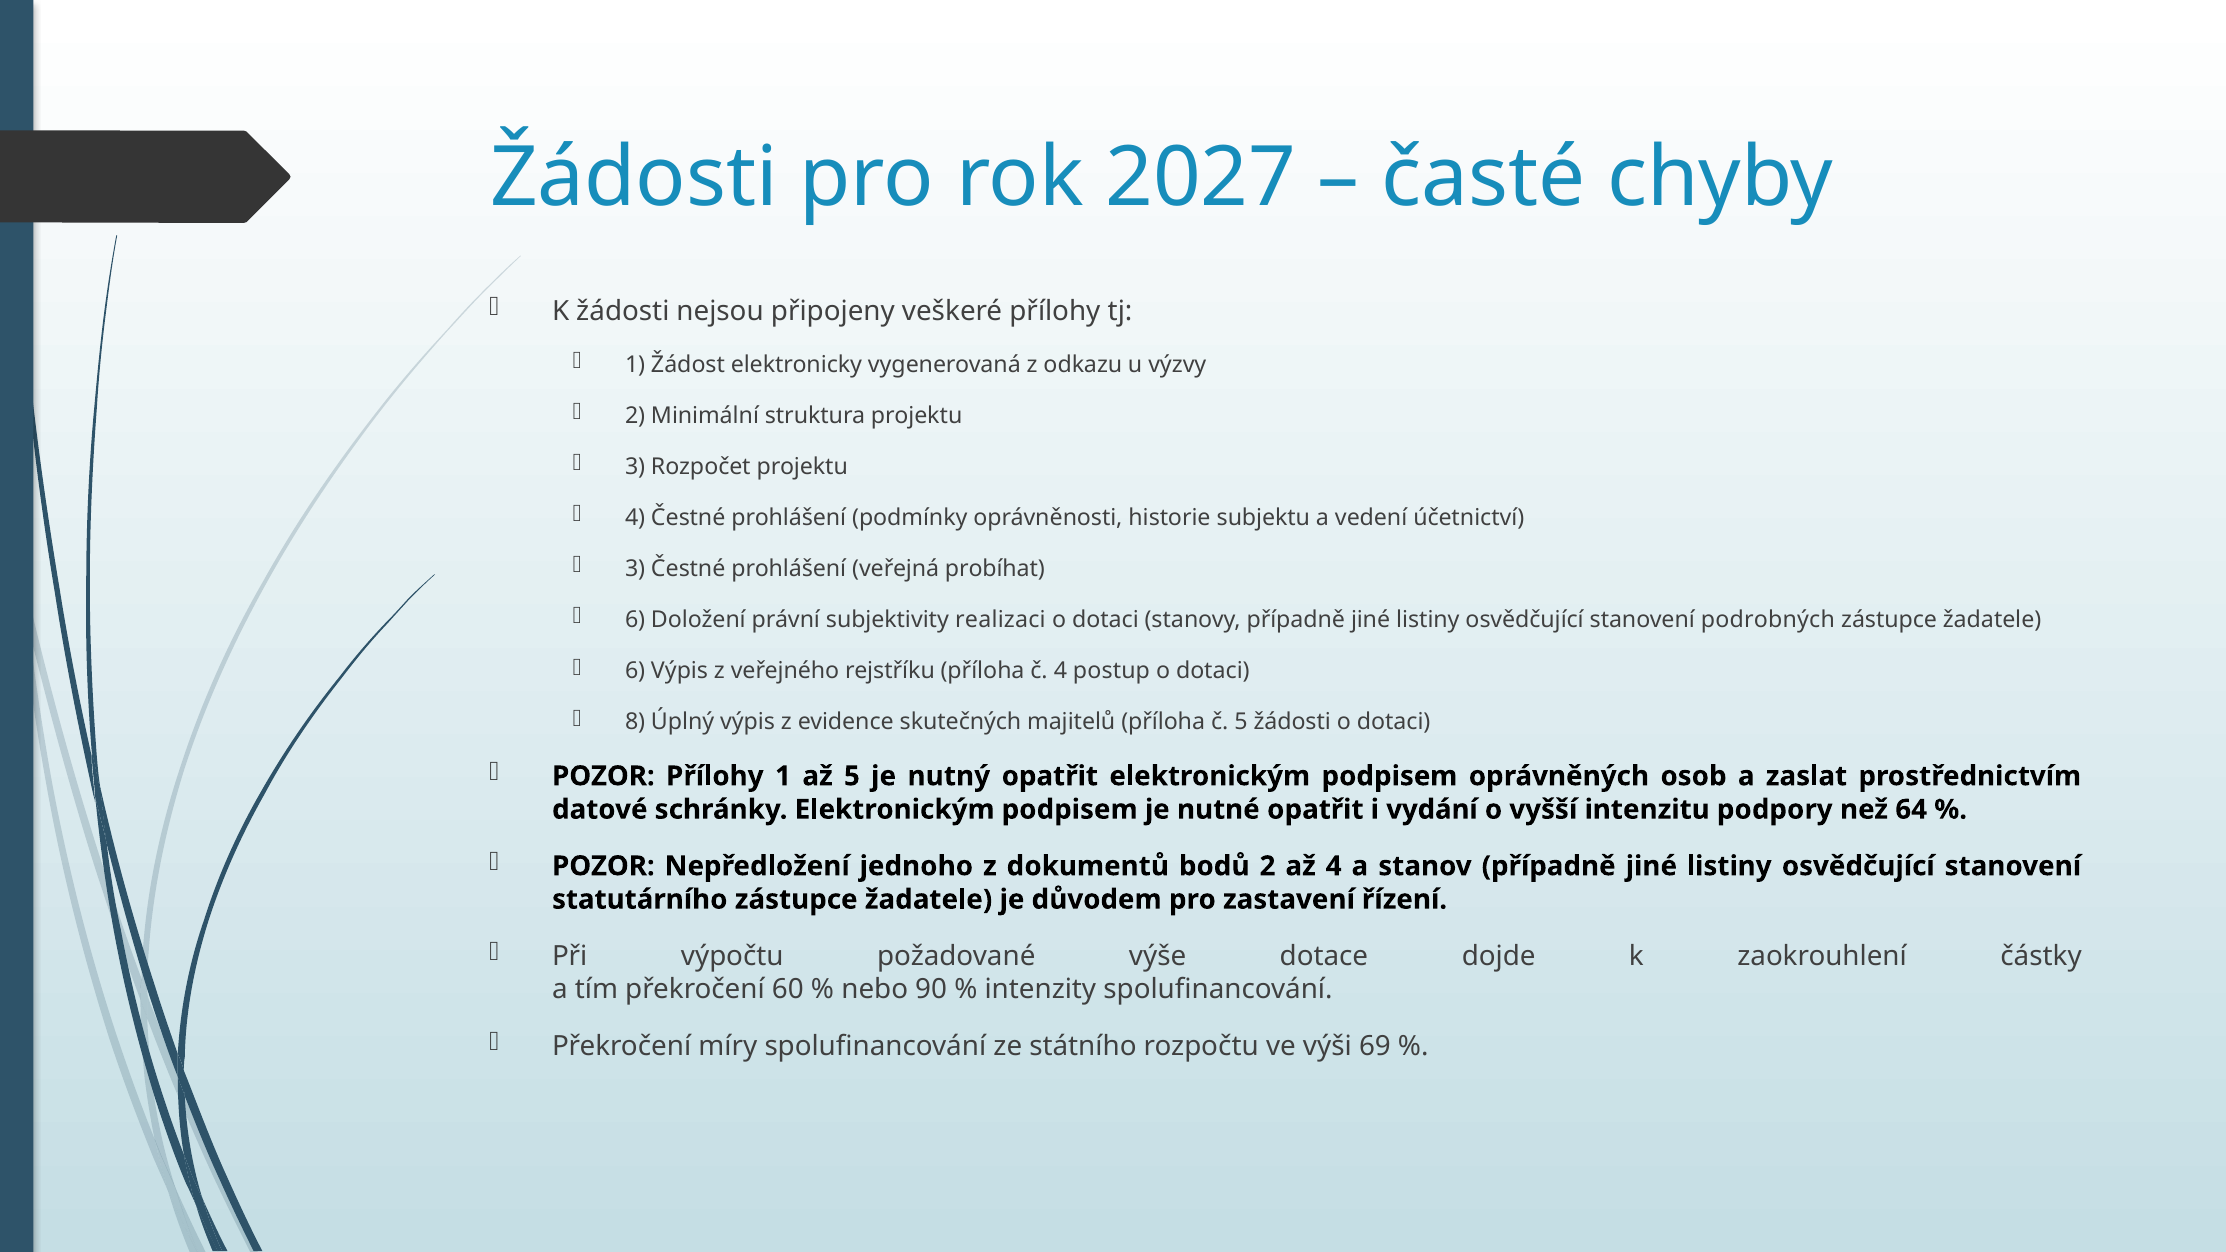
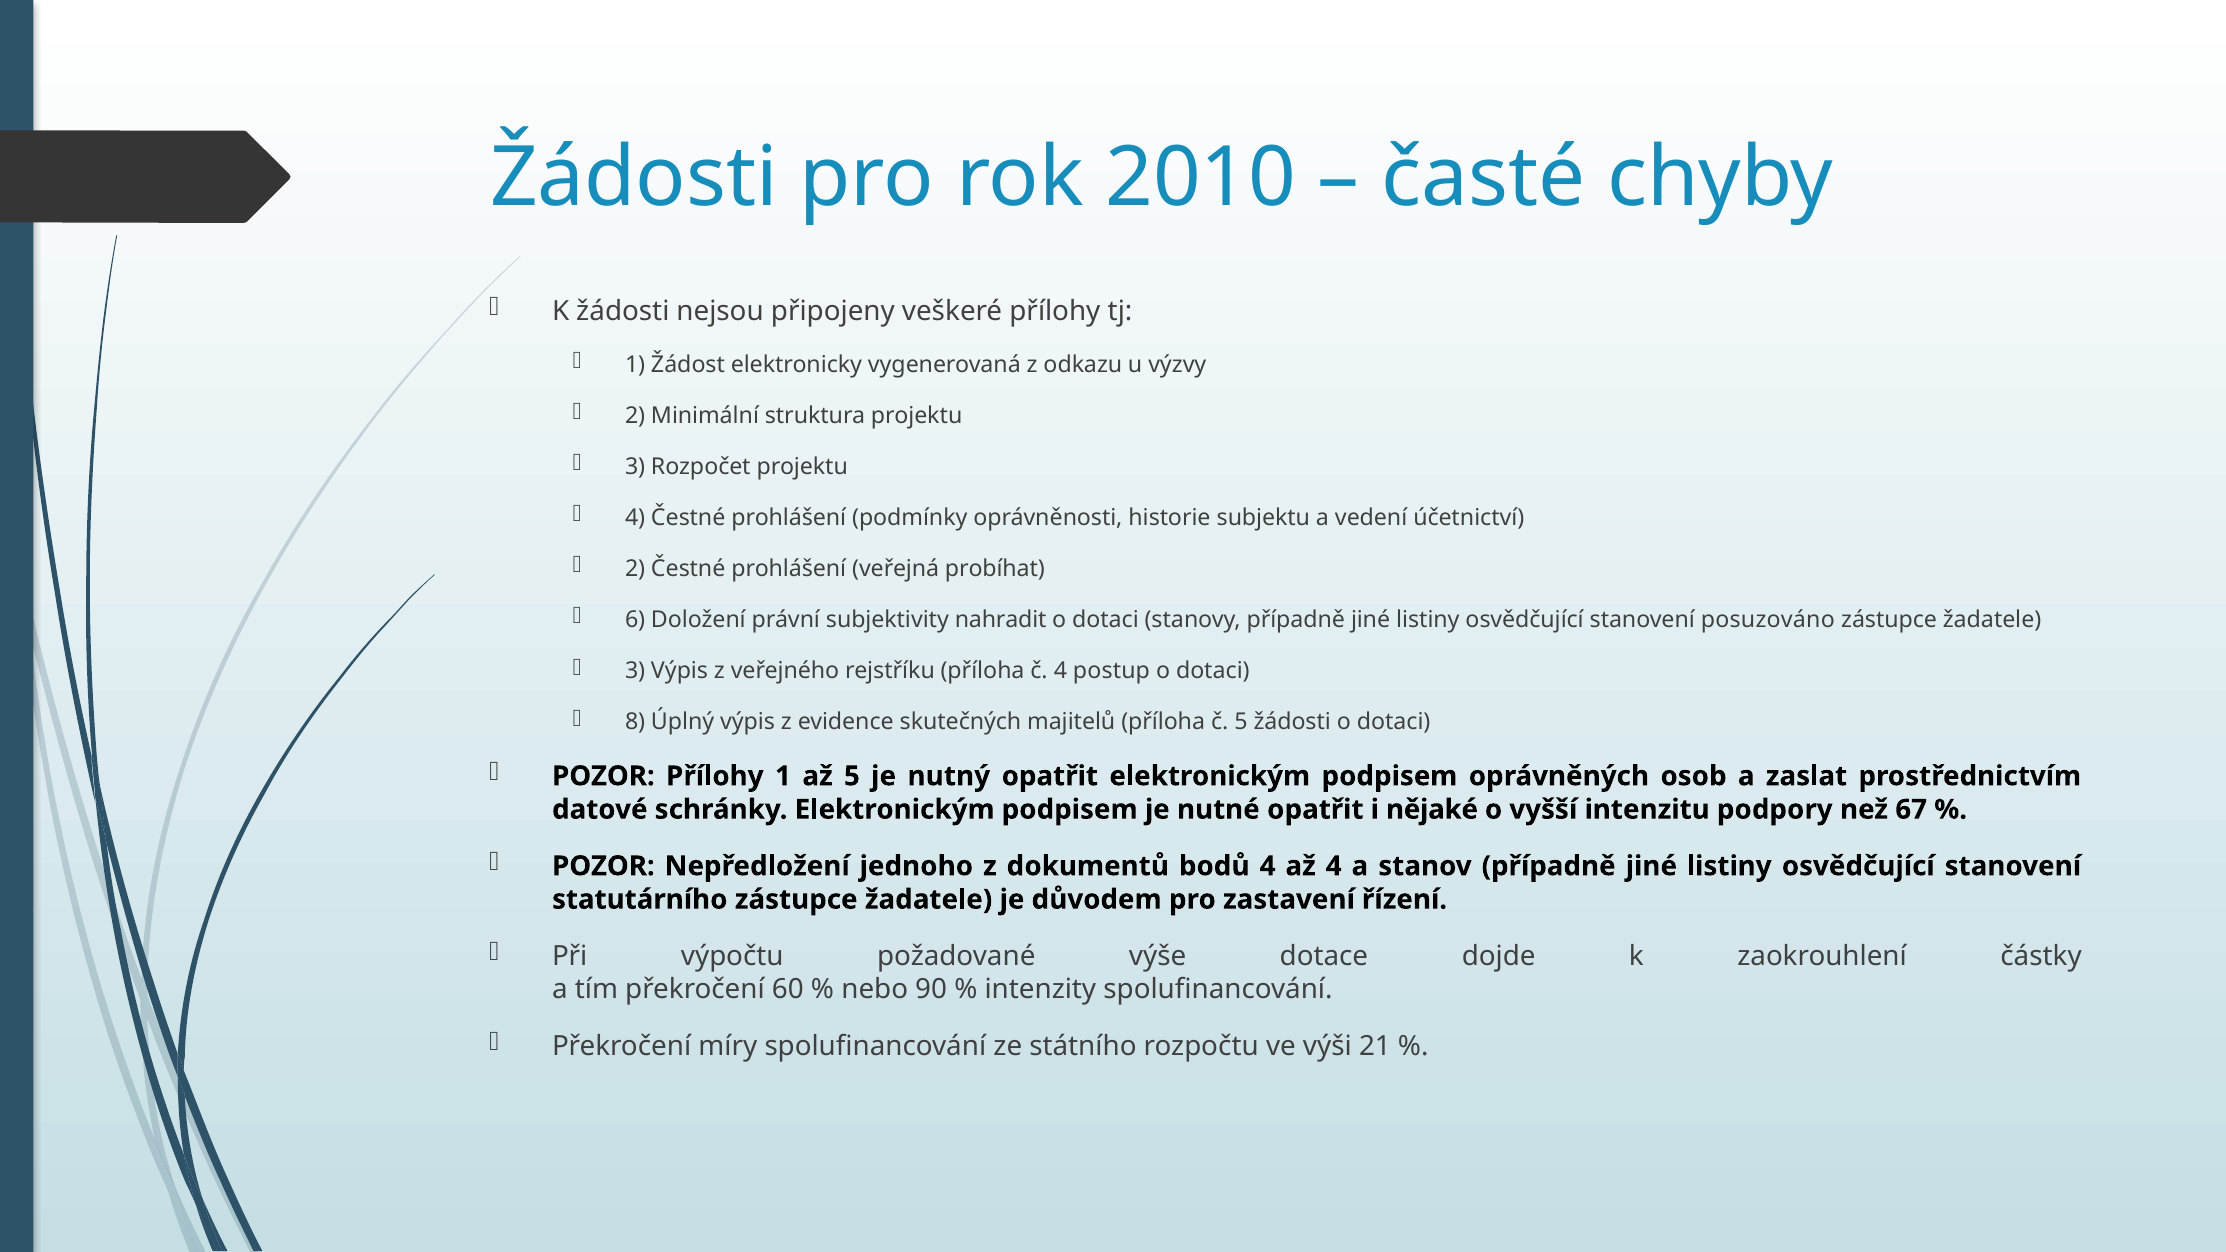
2027: 2027 -> 2010
3 at (635, 569): 3 -> 2
realizaci: realizaci -> nahradit
podrobných: podrobných -> posuzováno
6 at (635, 671): 6 -> 3
vydání: vydání -> nějaké
64: 64 -> 67
bodů 2: 2 -> 4
69: 69 -> 21
